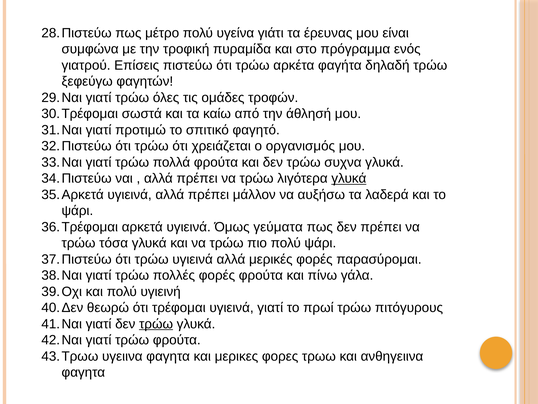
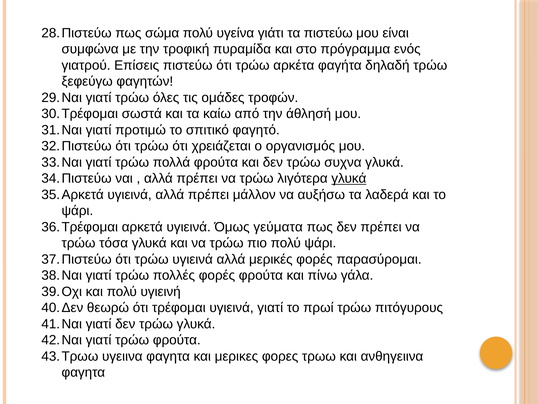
μέτρο: μέτρο -> σώμα
τα έρευνας: έρευνας -> πιστεύω
τρώω at (156, 324) underline: present -> none
